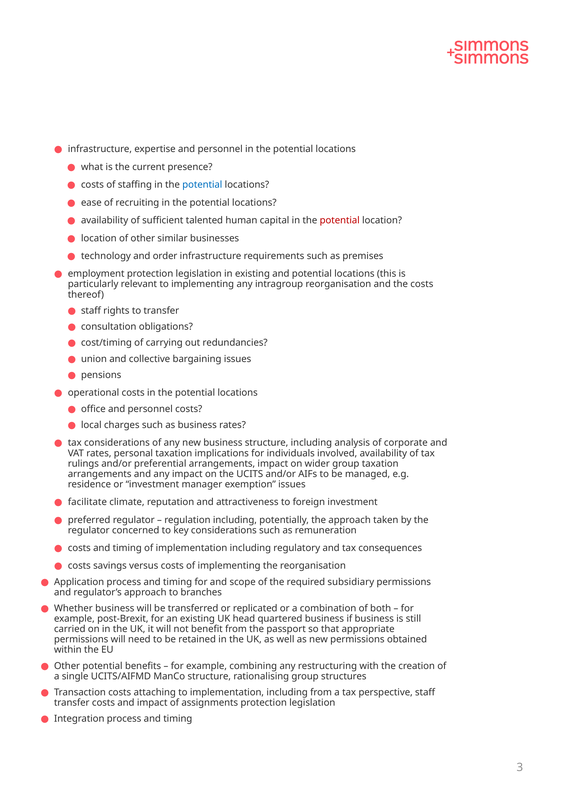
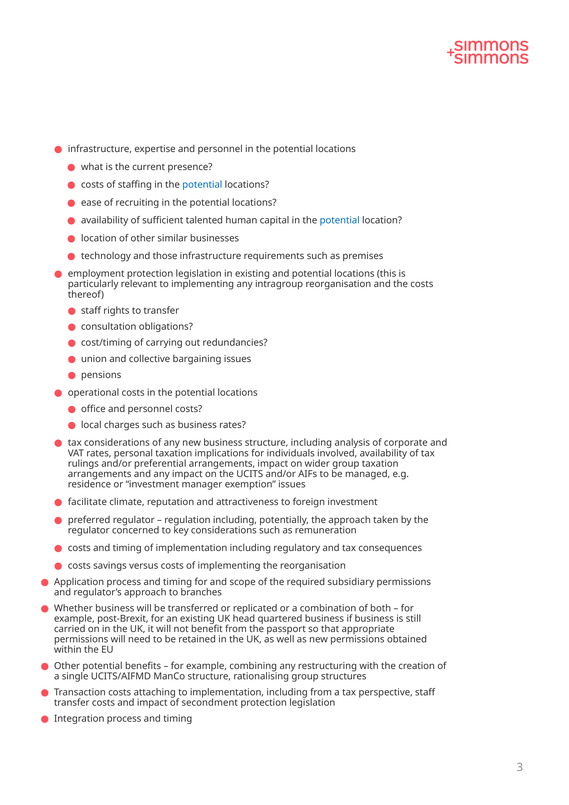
potential at (340, 220) colour: red -> blue
order: order -> those
assignments: assignments -> secondment
